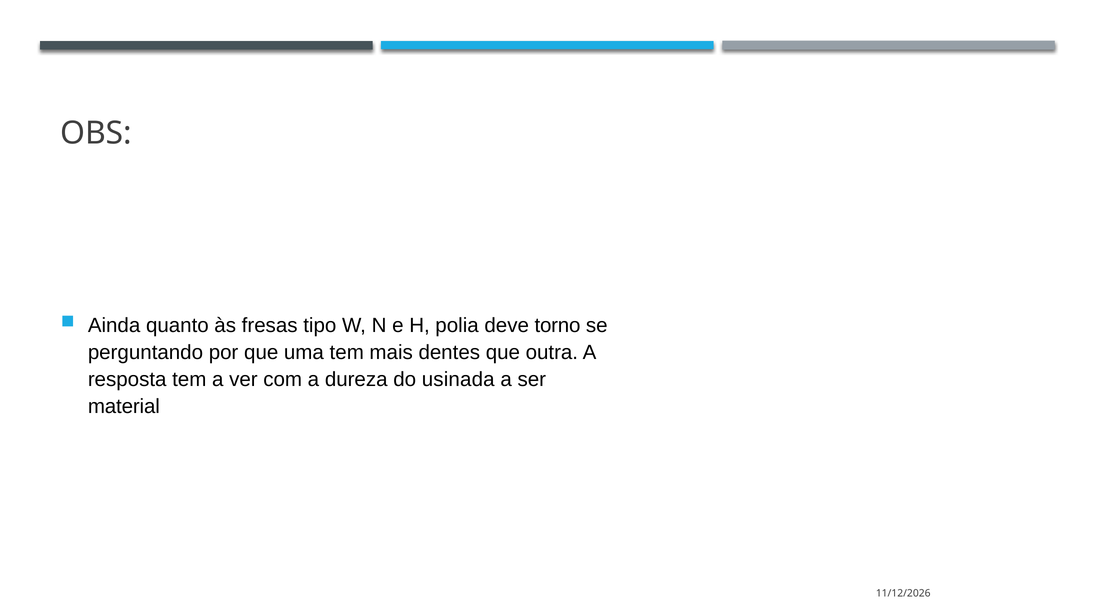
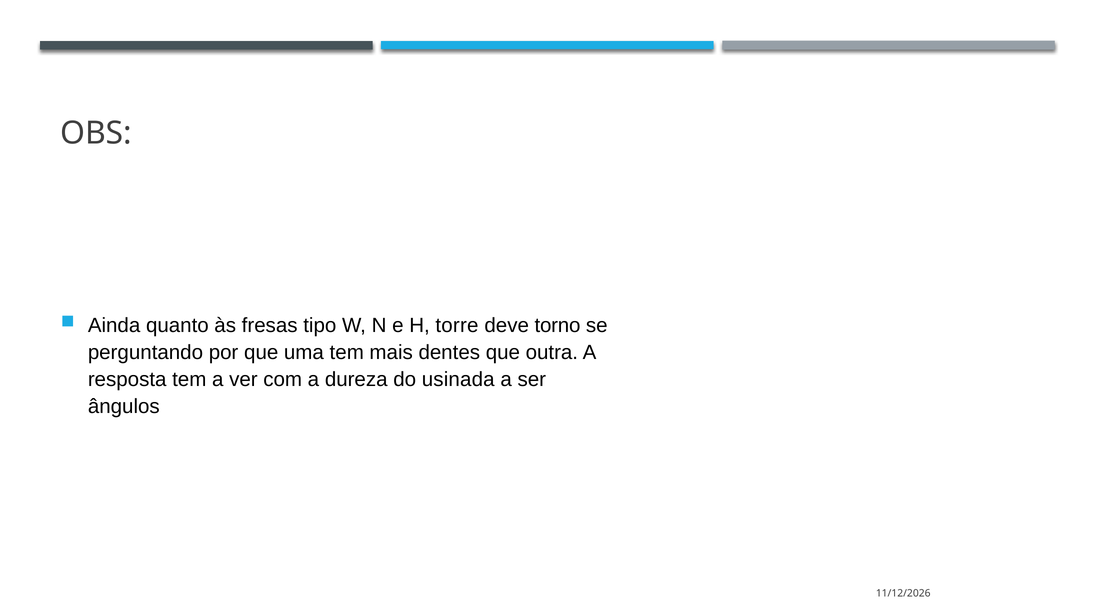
polia: polia -> torre
material: material -> ângulos
